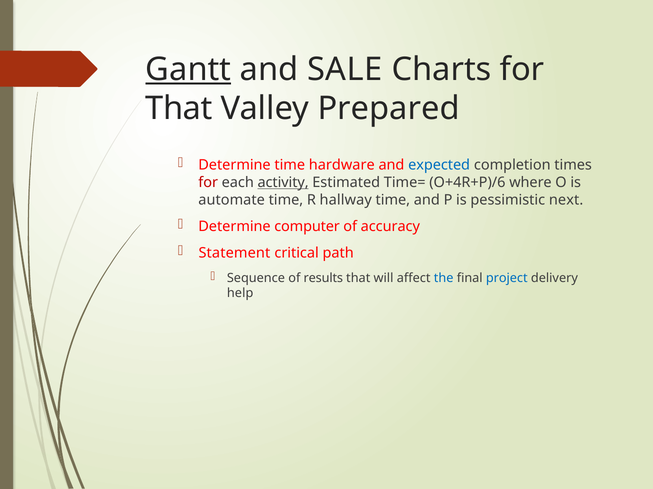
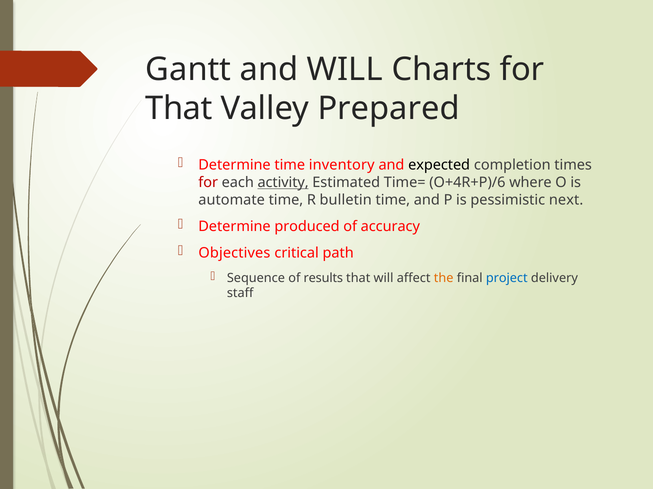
Gantt underline: present -> none
and SALE: SALE -> WILL
hardware: hardware -> inventory
expected colour: blue -> black
hallway: hallway -> bulletin
computer: computer -> produced
Statement: Statement -> Objectives
the colour: blue -> orange
help: help -> staff
